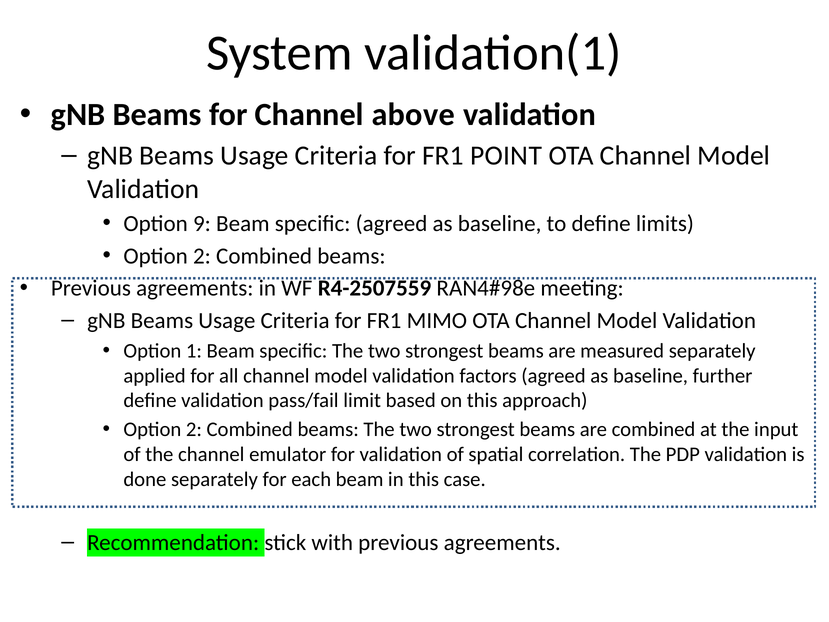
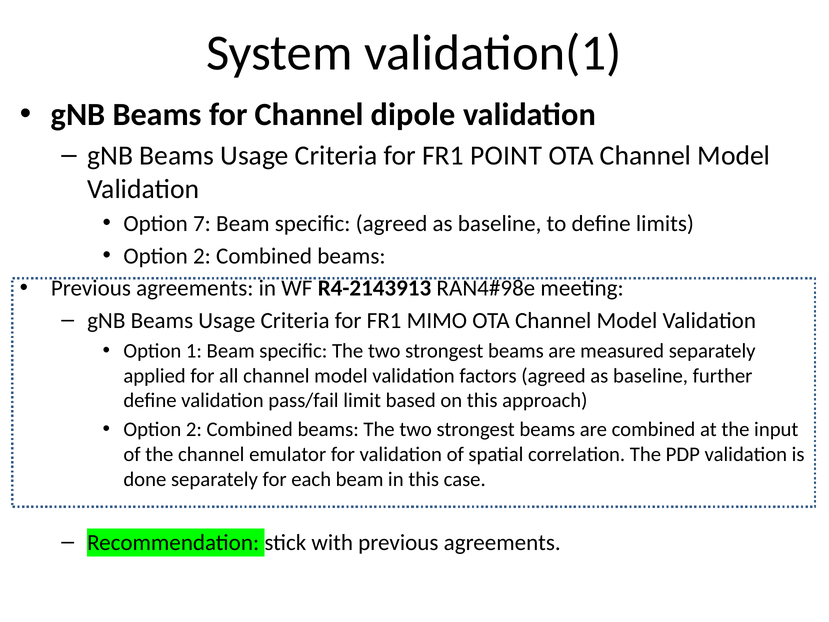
above: above -> dipole
9: 9 -> 7
R4-2507559: R4-2507559 -> R4-2143913
